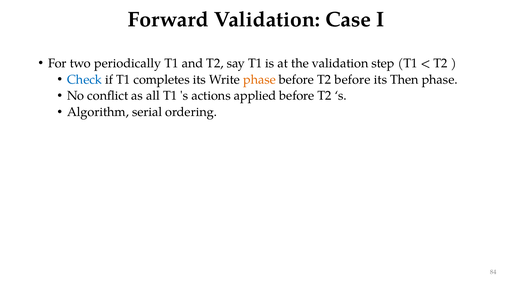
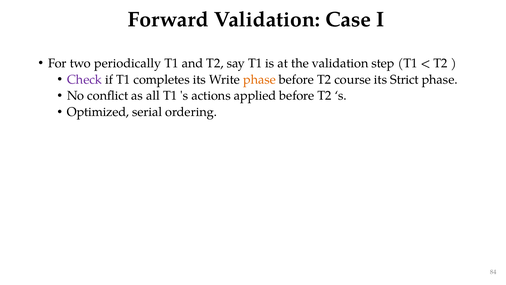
Check colour: blue -> purple
T2 before: before -> course
Then: Then -> Strict
Algorithm: Algorithm -> Optimized
